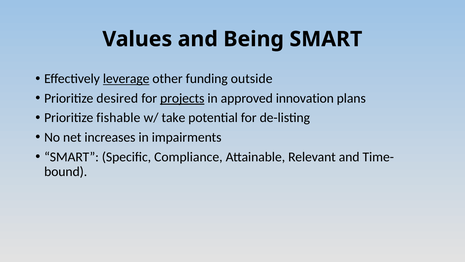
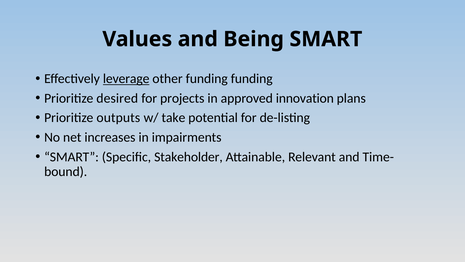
funding outside: outside -> funding
projects underline: present -> none
fishable: fishable -> outputs
Compliance: Compliance -> Stakeholder
